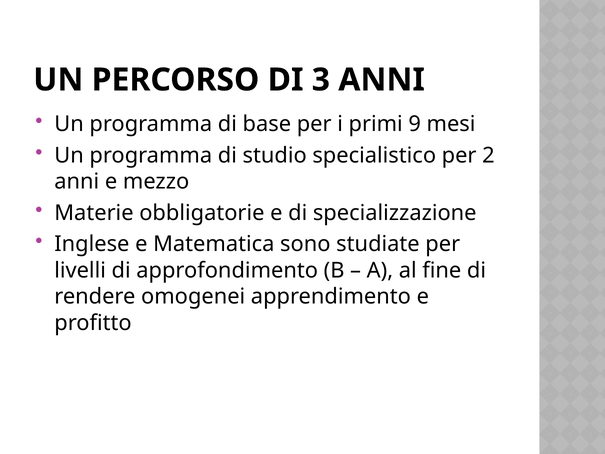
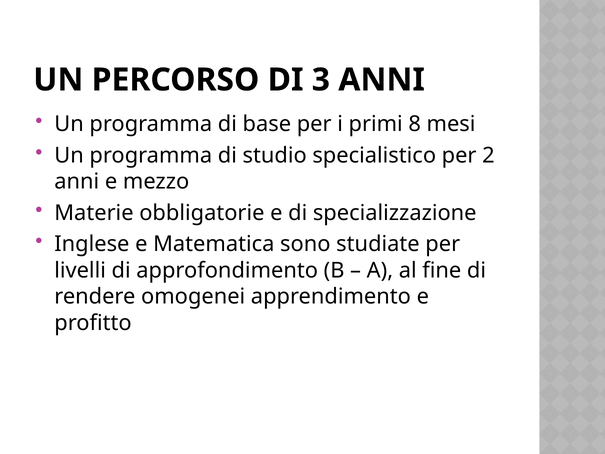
9: 9 -> 8
